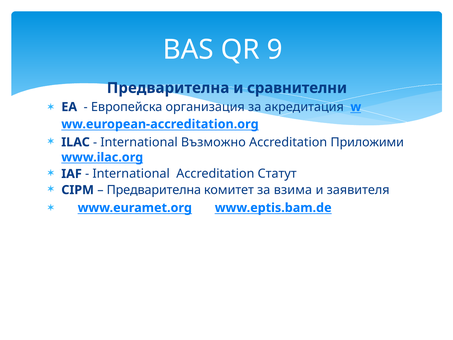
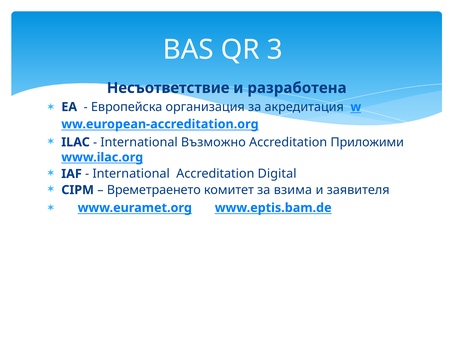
9: 9 -> 3
Предварителна at (168, 88): Предварителна -> Несъответствие
сравнителни: сравнителни -> разработена
Статут: Статут -> Digital
Предварителна at (154, 190): Предварителна -> Времетраенето
